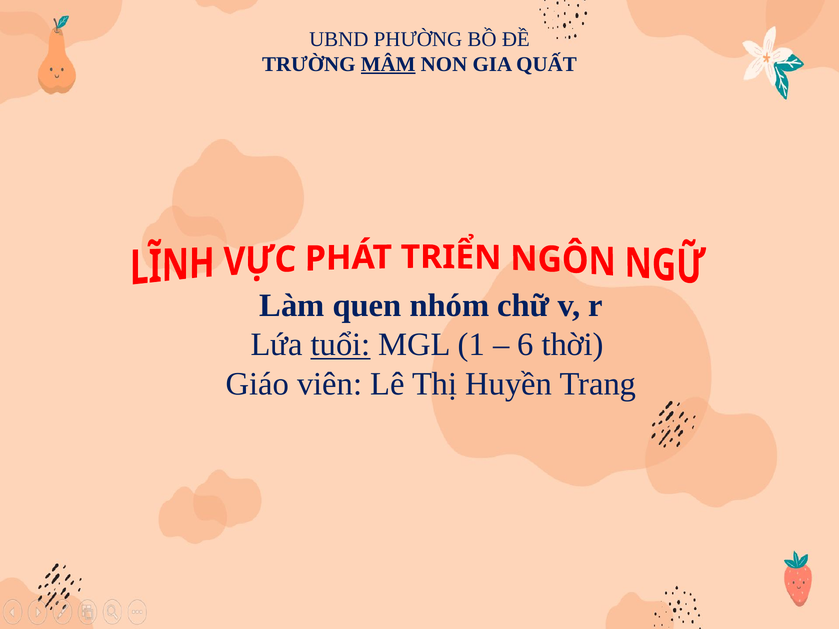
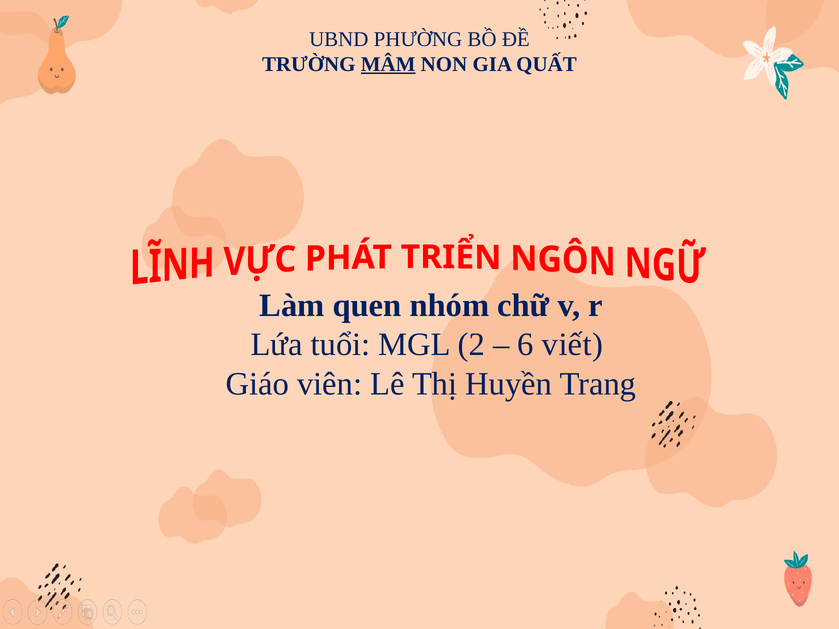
tuổi underline: present -> none
1: 1 -> 2
thời: thời -> viết
